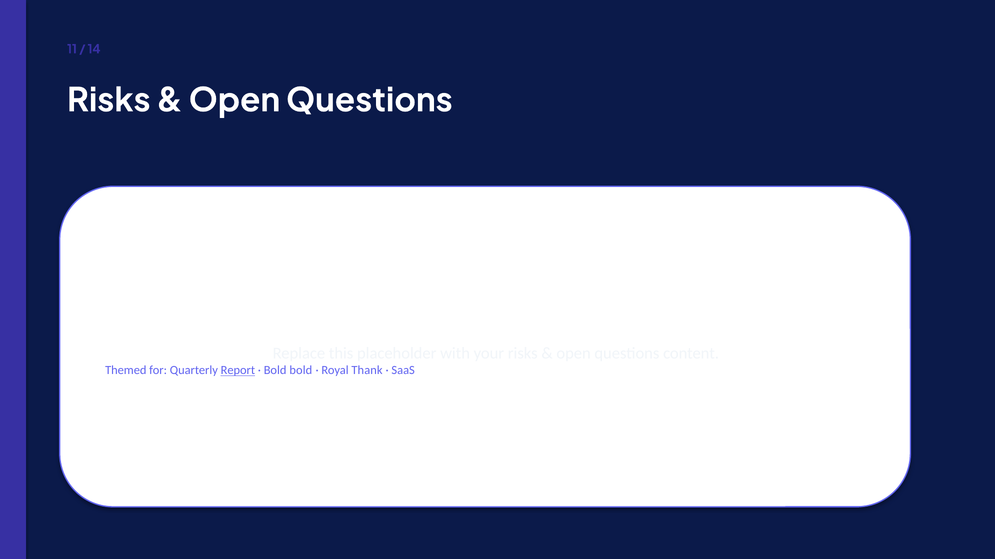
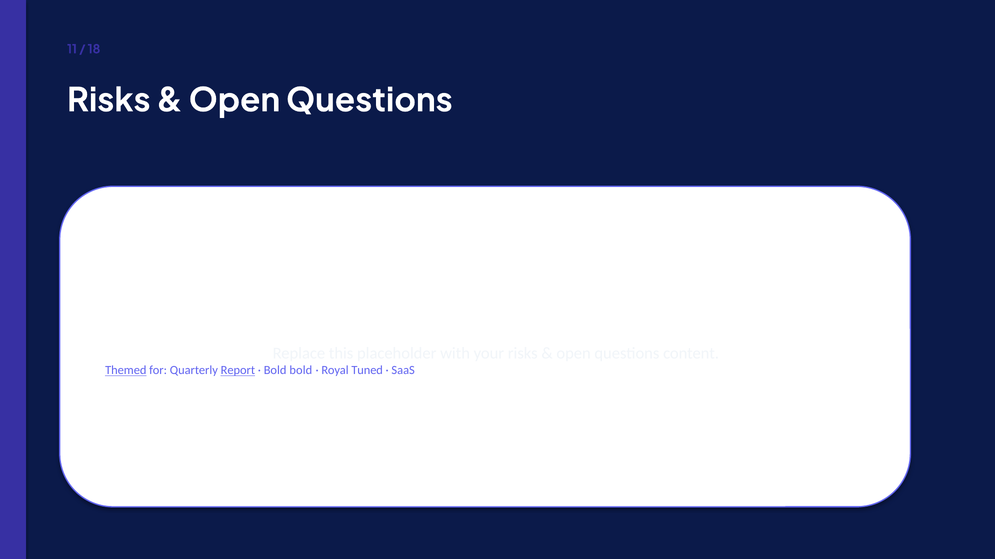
14: 14 -> 18
Themed underline: none -> present
Thank: Thank -> Tuned
